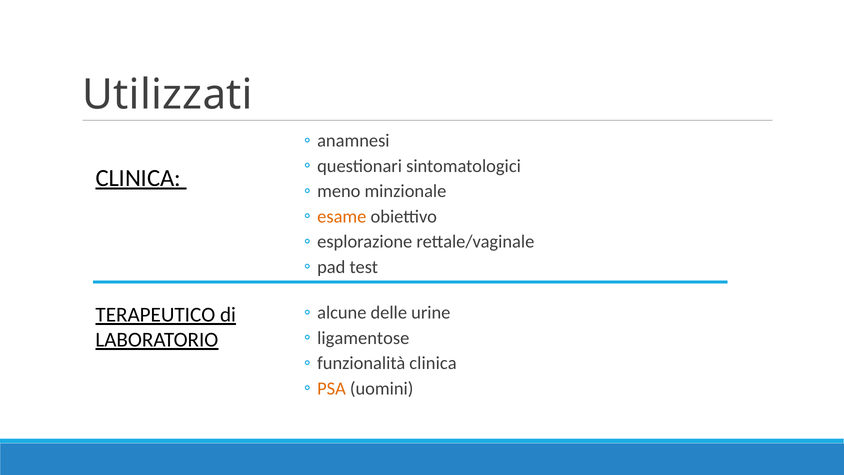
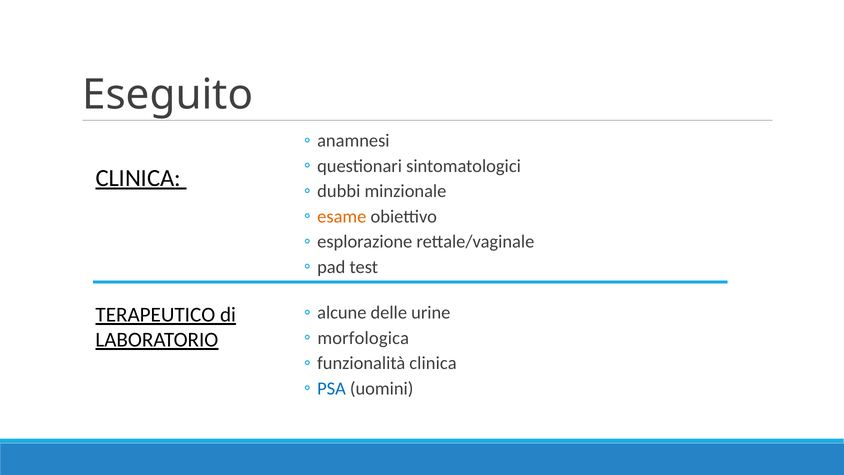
Utilizzati: Utilizzati -> Eseguito
meno: meno -> dubbi
ligamentose: ligamentose -> morfologica
PSA colour: orange -> blue
